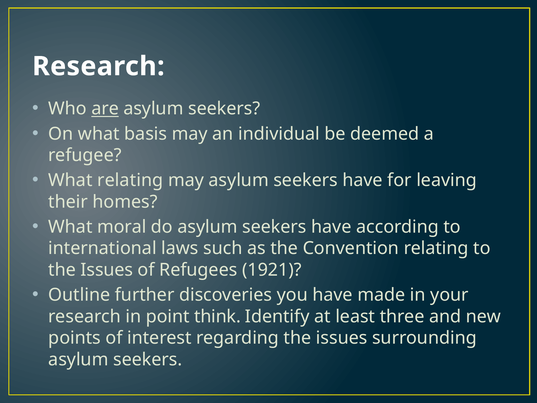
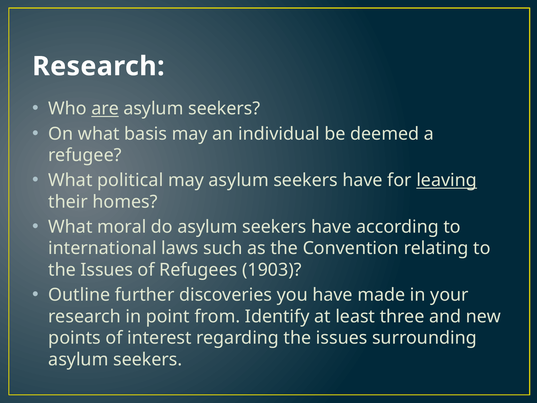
What relating: relating -> political
leaving underline: none -> present
1921: 1921 -> 1903
think: think -> from
